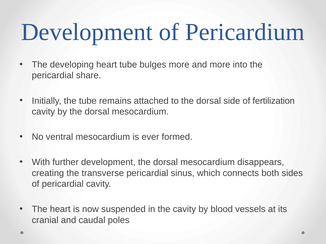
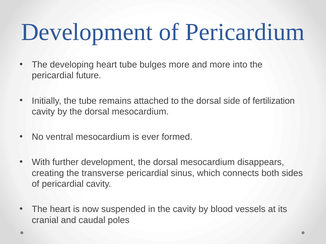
share: share -> future
